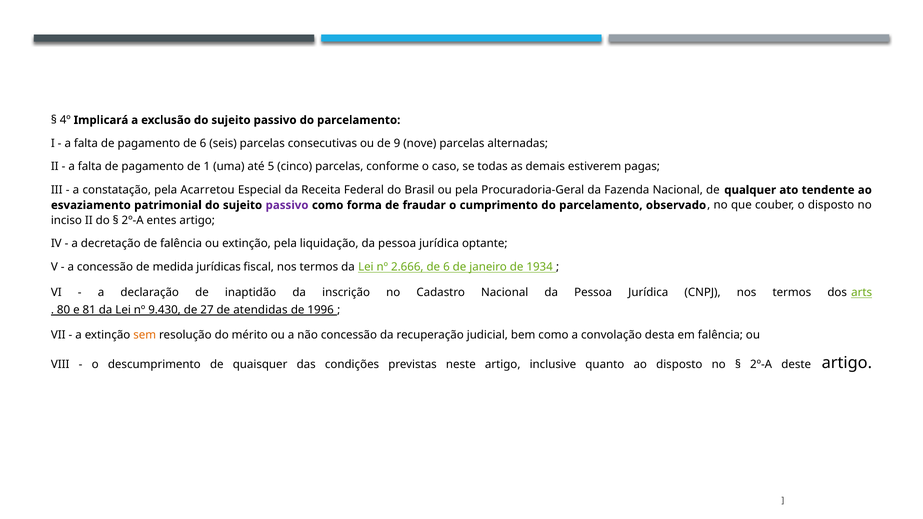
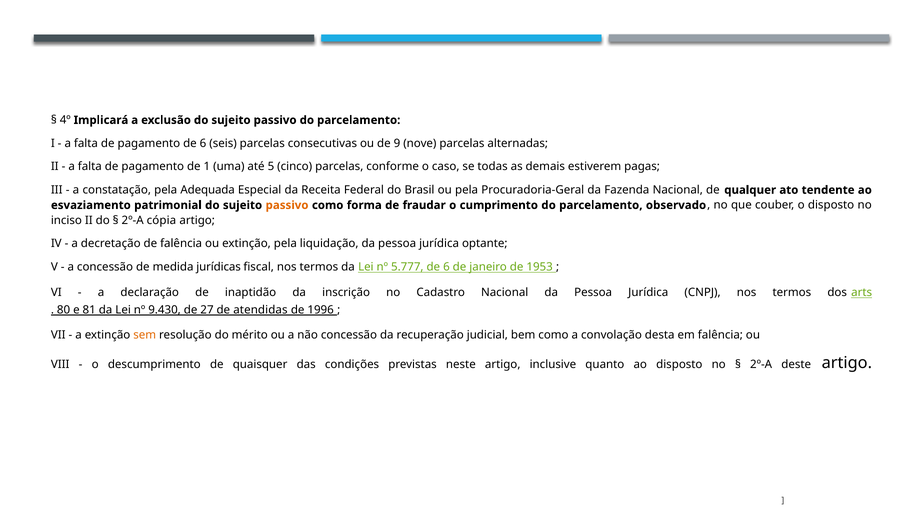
Acarretou: Acarretou -> Adequada
passivo at (287, 205) colour: purple -> orange
entes: entes -> cópia
2.666: 2.666 -> 5.777
1934: 1934 -> 1953
